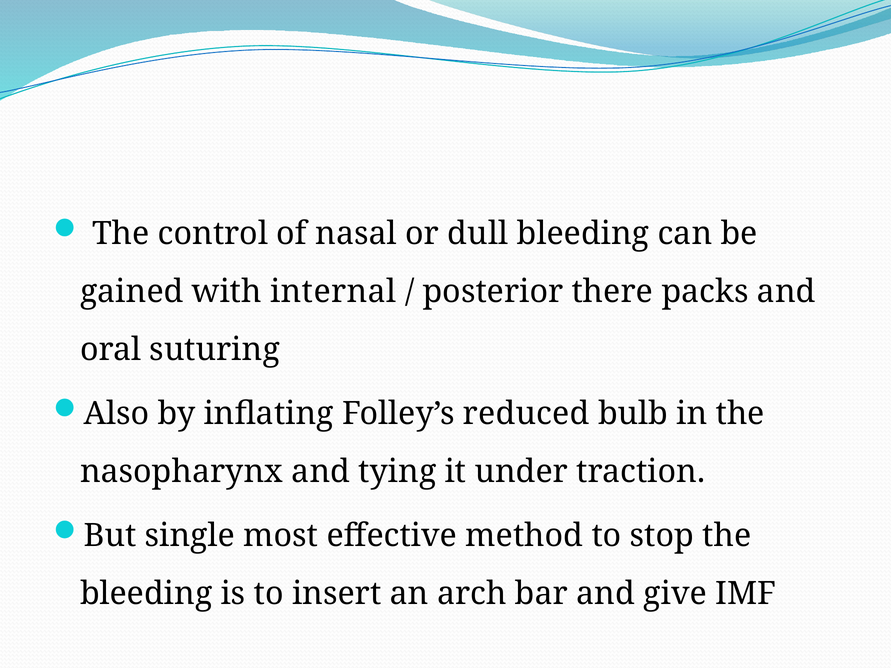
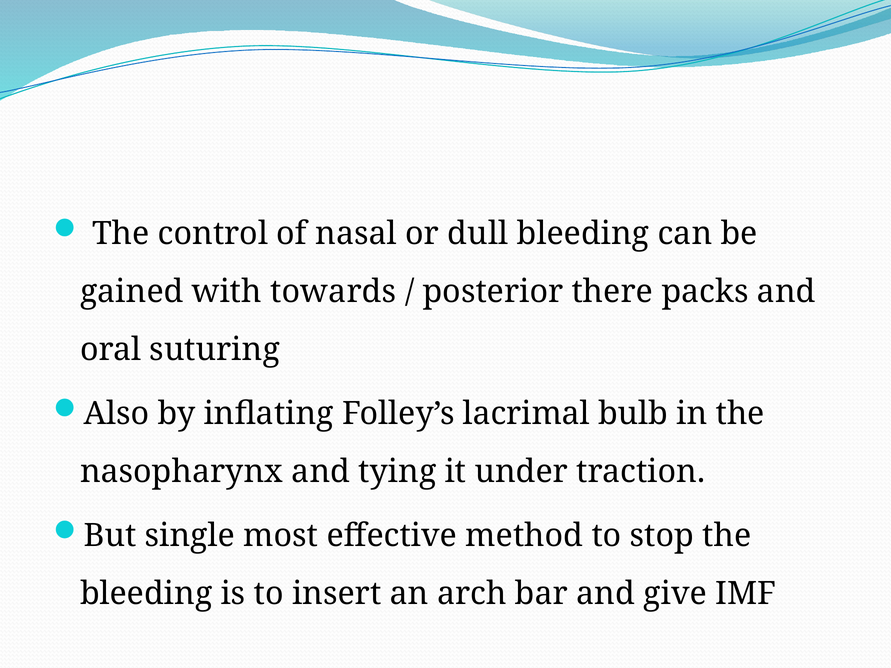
internal: internal -> towards
reduced: reduced -> lacrimal
